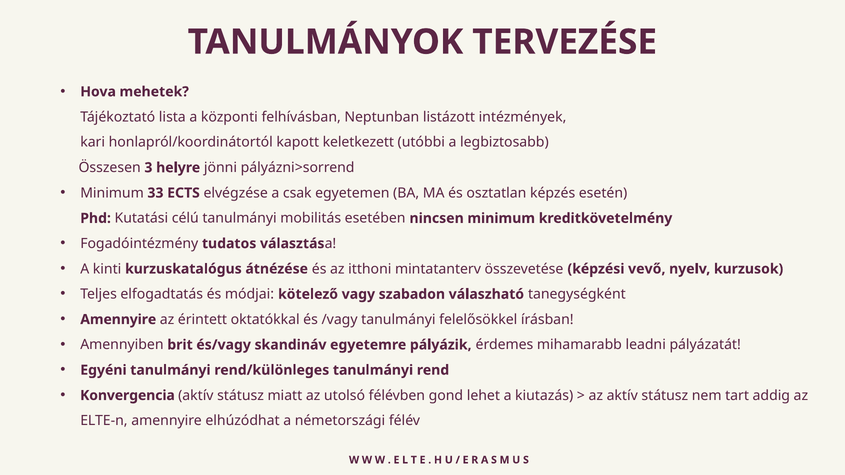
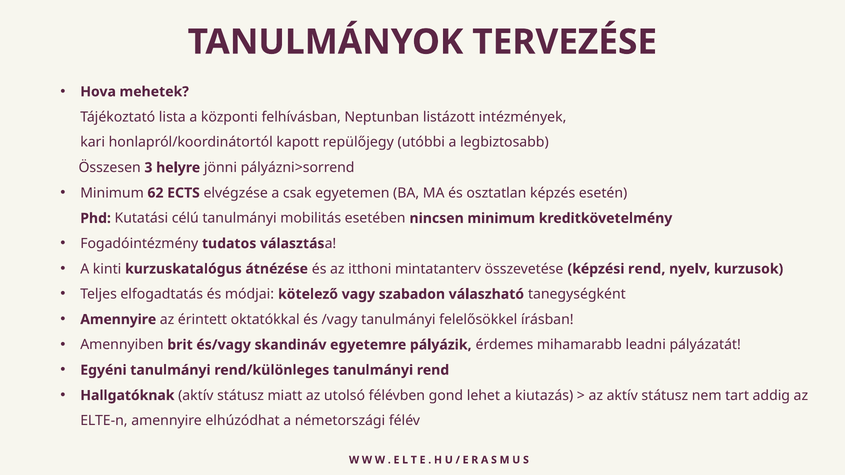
keletkezett: keletkezett -> repülőjegy
33: 33 -> 62
képzési vevő: vevő -> rend
Konvergencia: Konvergencia -> Hallgatóknak
